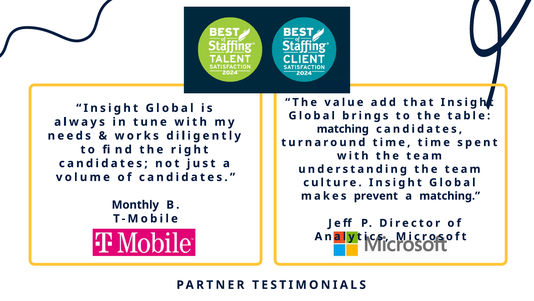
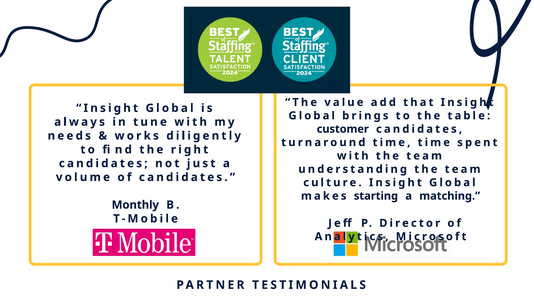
matching at (343, 129): matching -> customer
prevent: prevent -> starting
